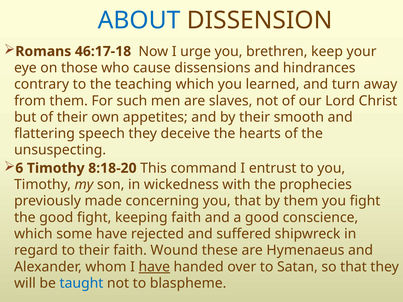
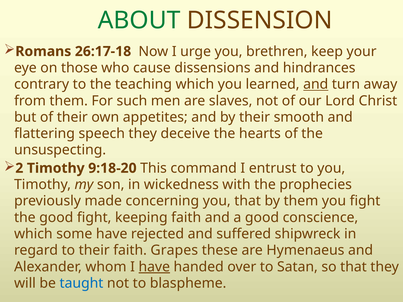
ABOUT colour: blue -> green
46:17-18: 46:17-18 -> 26:17-18
and at (316, 84) underline: none -> present
6: 6 -> 2
8:18-20: 8:18-20 -> 9:18-20
Wound: Wound -> Grapes
